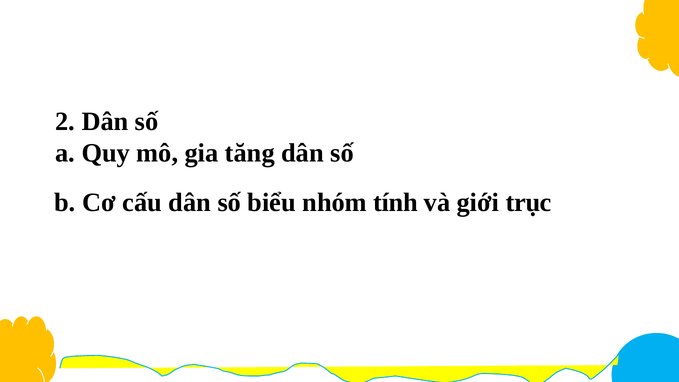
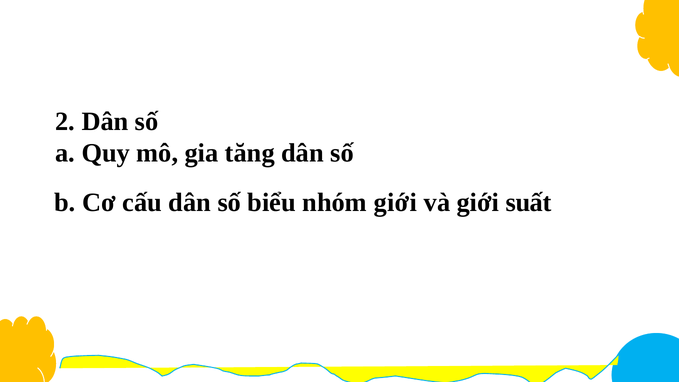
nhóm tính: tính -> giới
trục: trục -> suất
